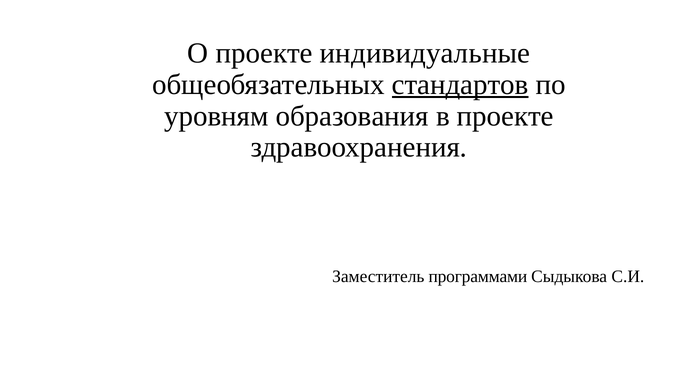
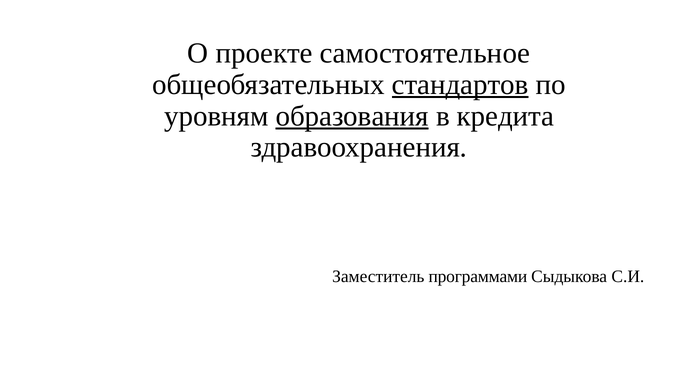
индивидуальные: индивидуальные -> самостоятельное
образования underline: none -> present
в проекте: проекте -> кредита
